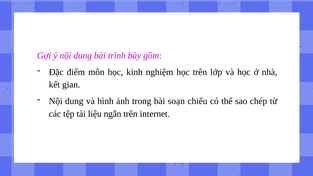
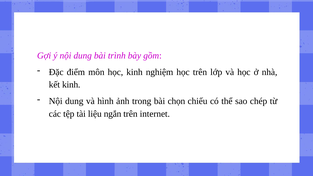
kết gian: gian -> kinh
soạn: soạn -> chọn
